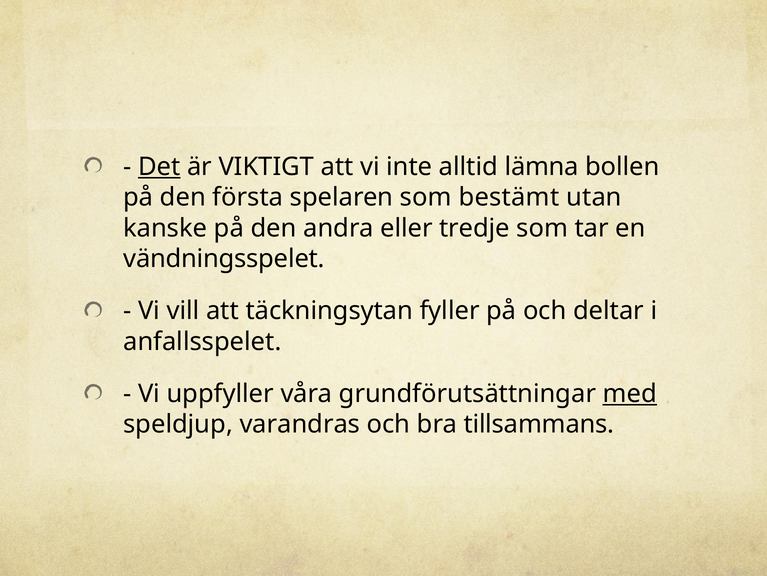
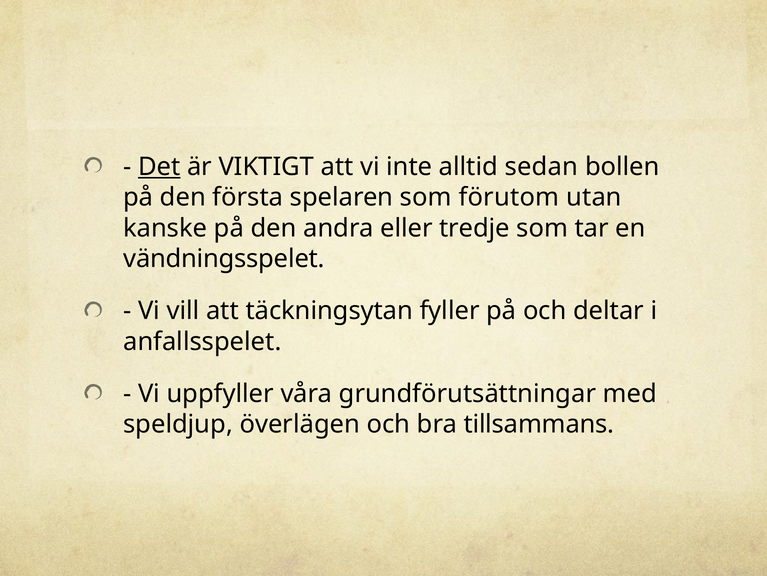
lämna: lämna -> sedan
bestämt: bestämt -> förutom
med underline: present -> none
varandras: varandras -> överlägen
